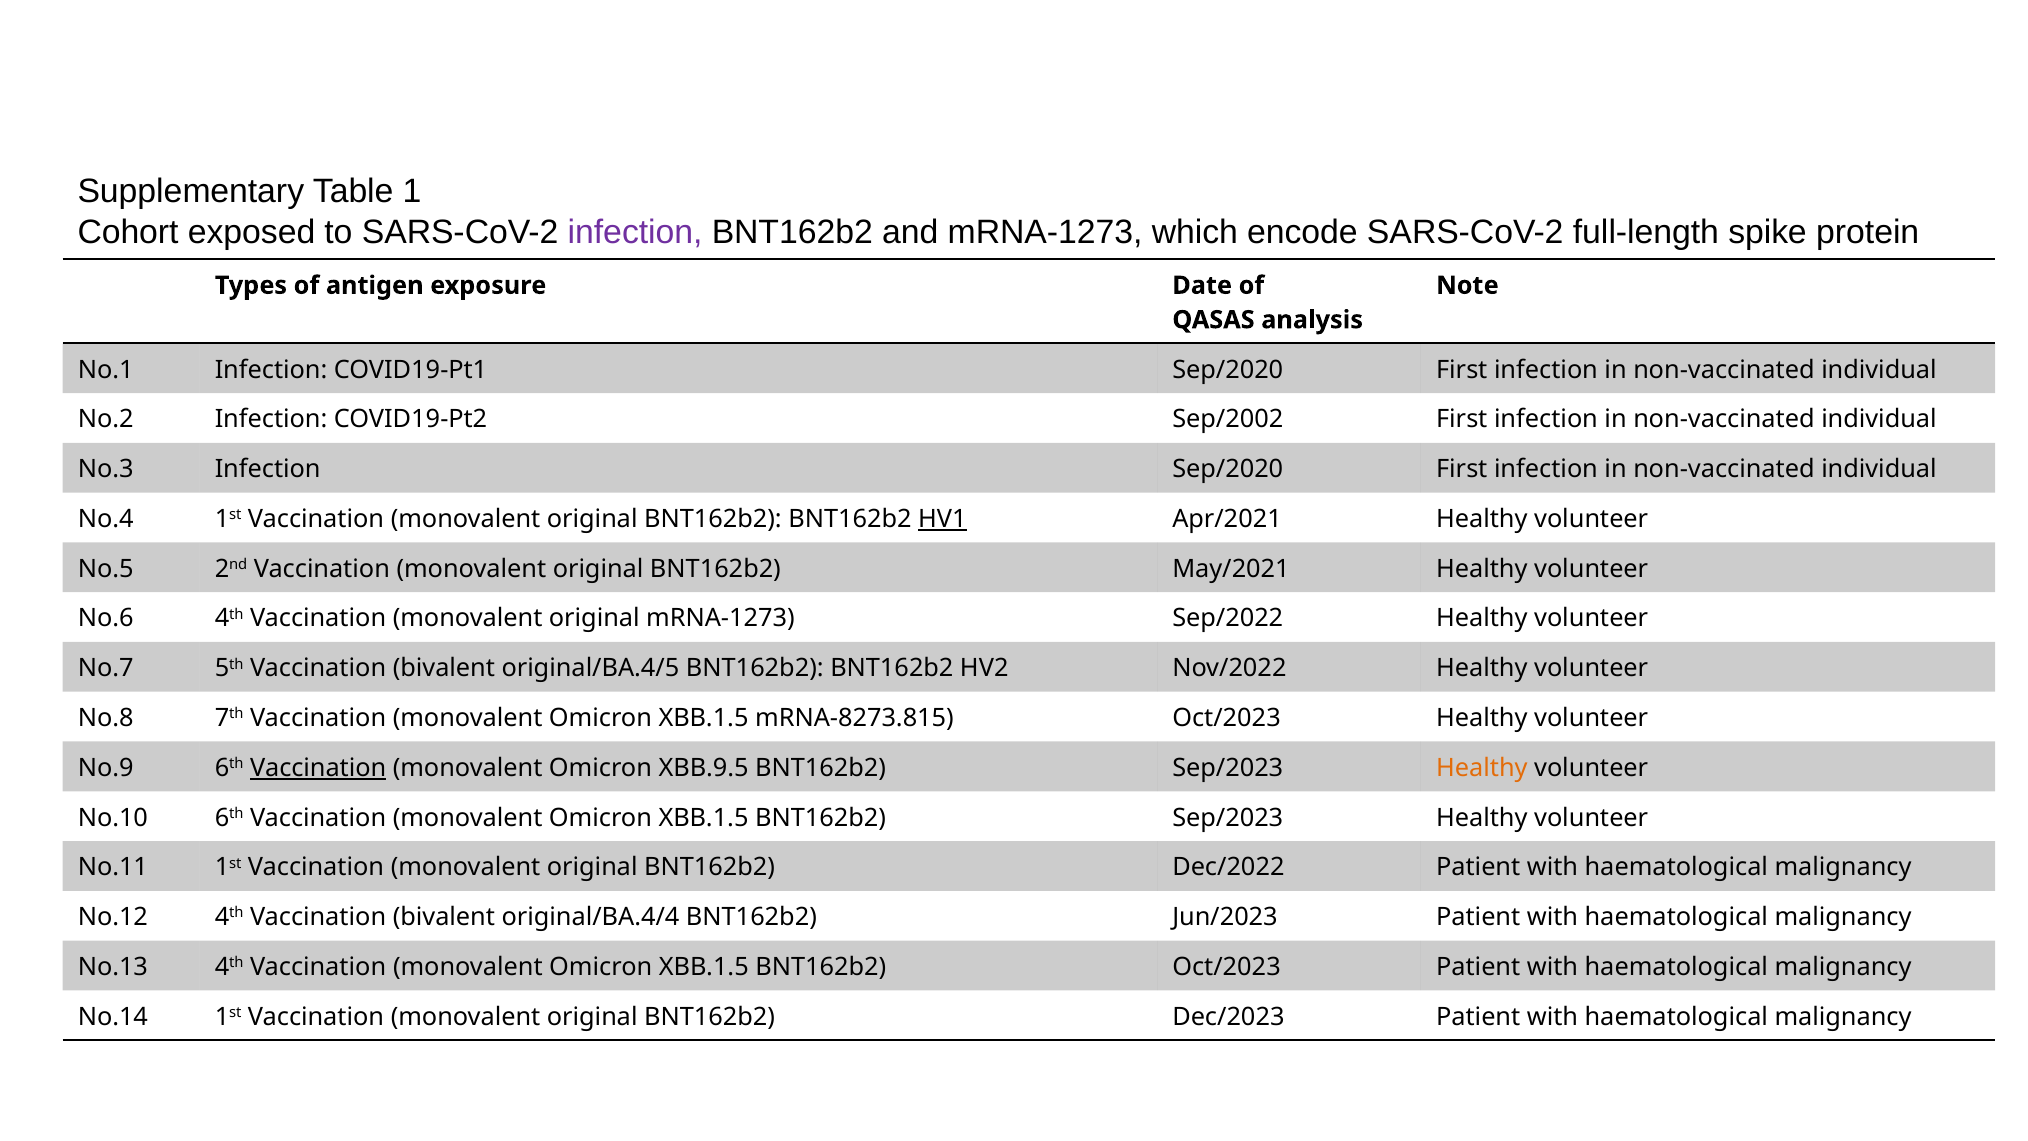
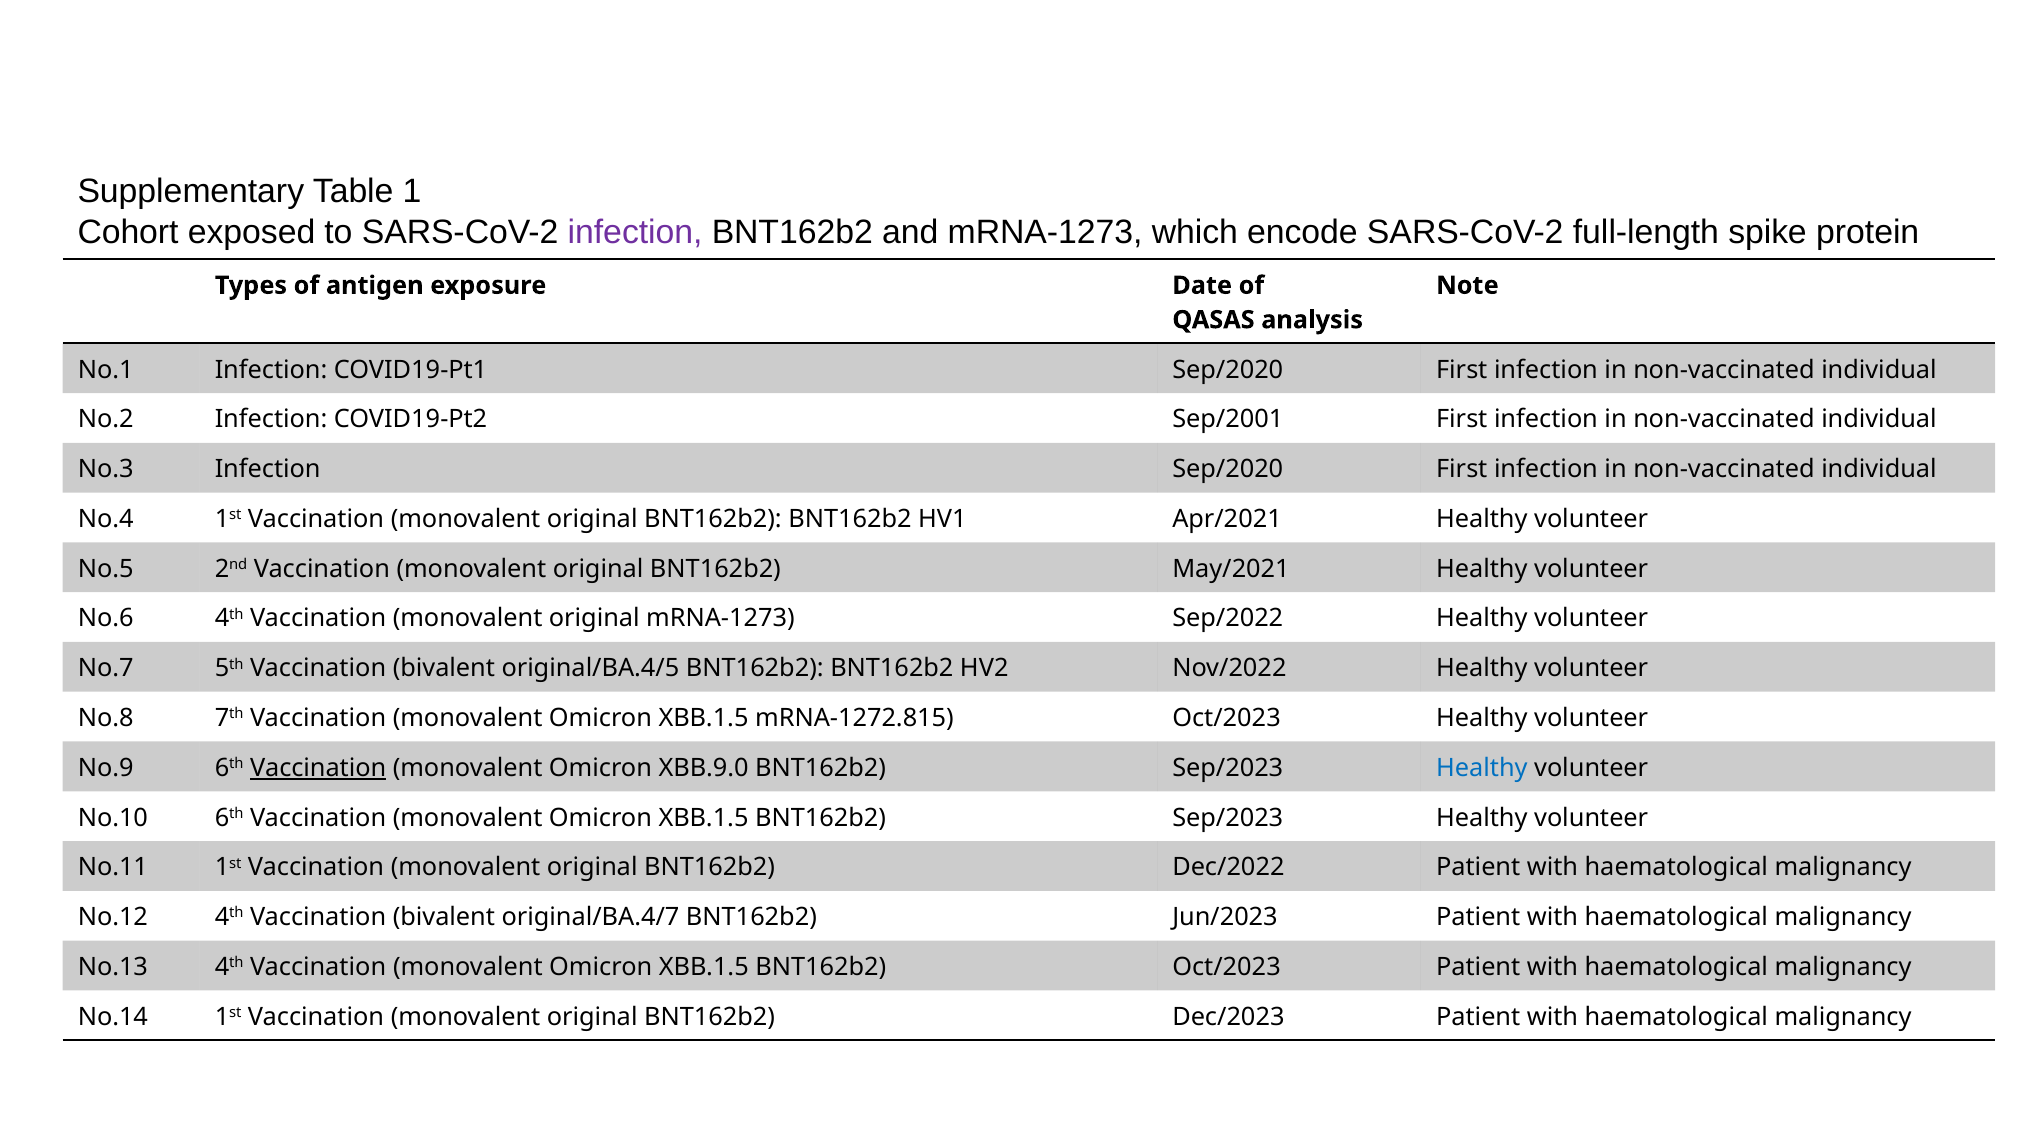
Sep/2002: Sep/2002 -> Sep/2001
HV1 underline: present -> none
mRNA-8273.815: mRNA-8273.815 -> mRNA-1272.815
XBB.9.5: XBB.9.5 -> XBB.9.0
Healthy at (1482, 768) colour: orange -> blue
original/BA.4/4: original/BA.4/4 -> original/BA.4/7
